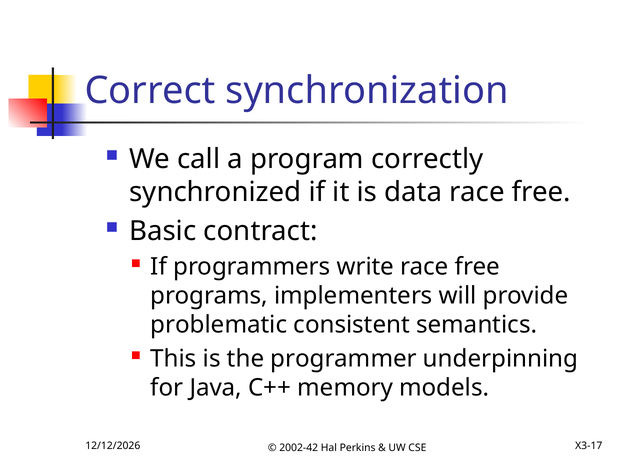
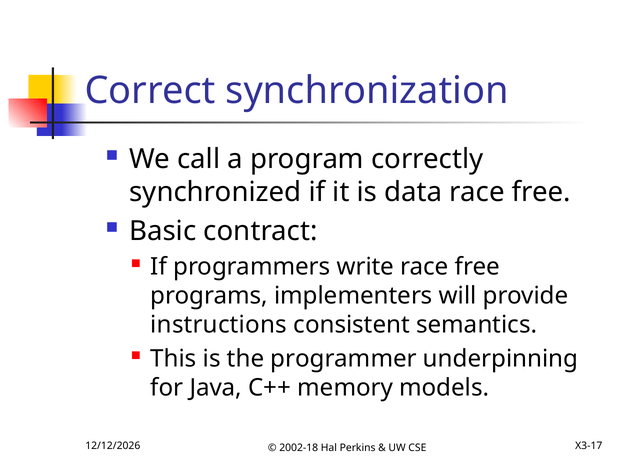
problematic: problematic -> instructions
2002-42: 2002-42 -> 2002-18
